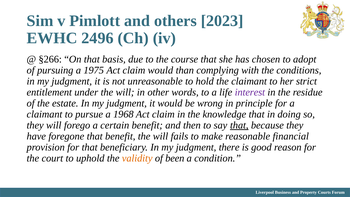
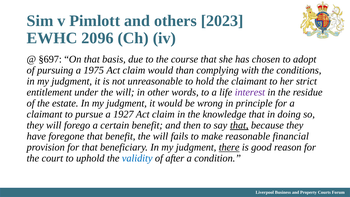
2496: 2496 -> 2096
§266: §266 -> §697
1968: 1968 -> 1927
there underline: none -> present
validity colour: orange -> blue
been: been -> after
